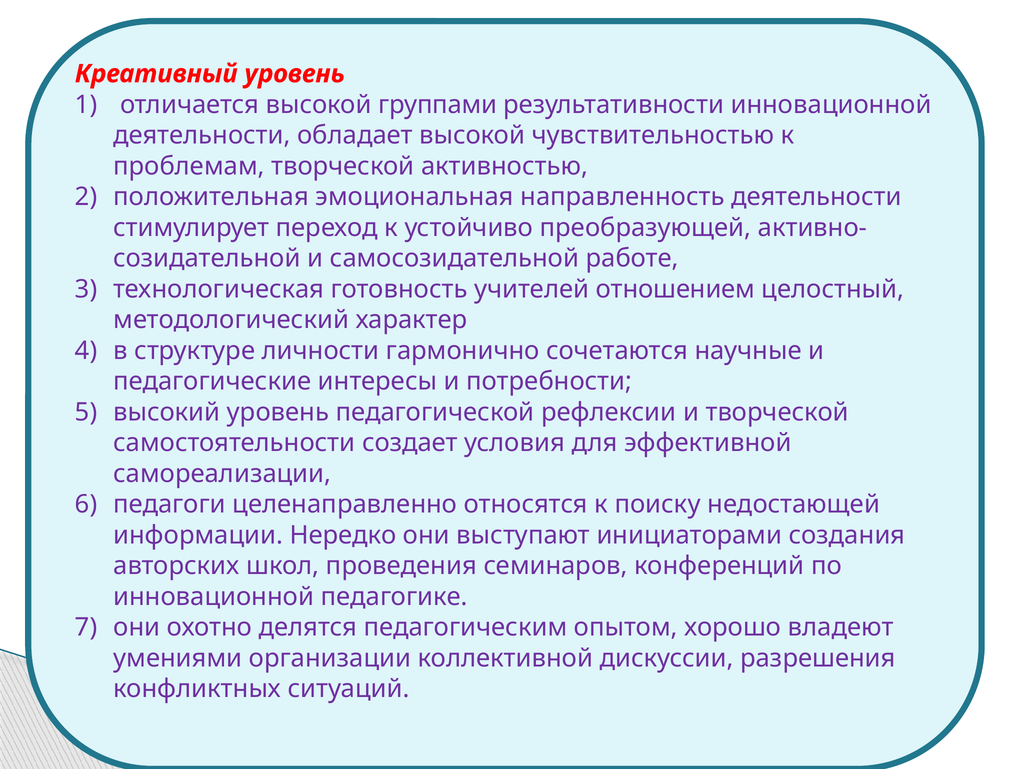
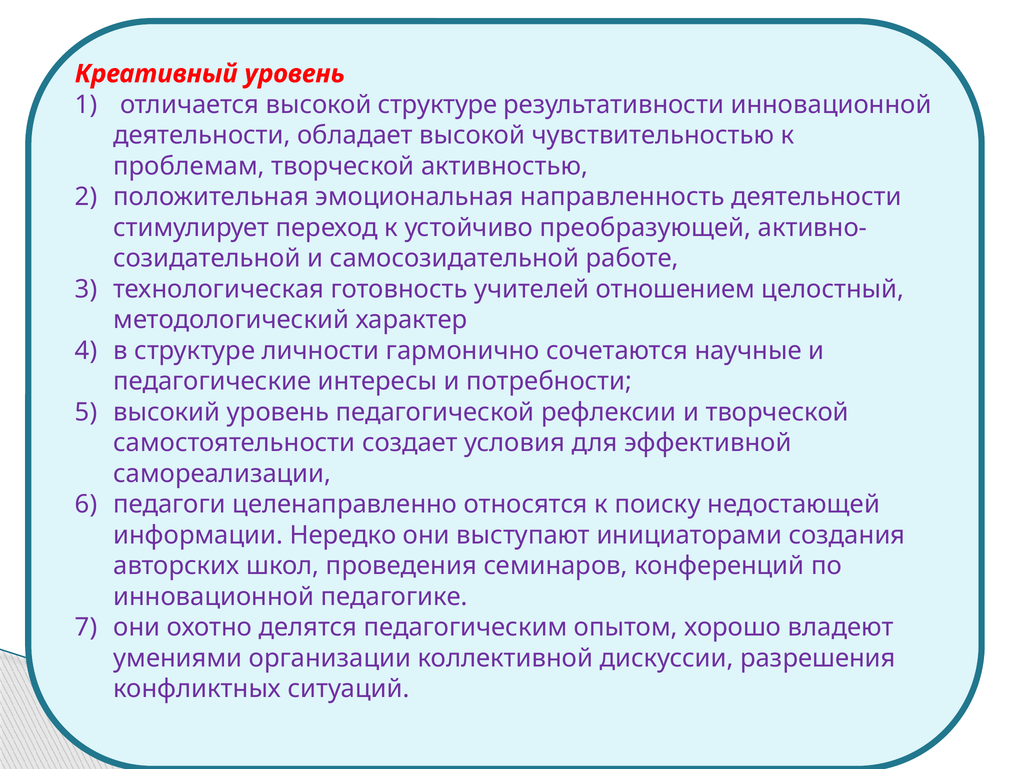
высокой группами: группами -> структуре
